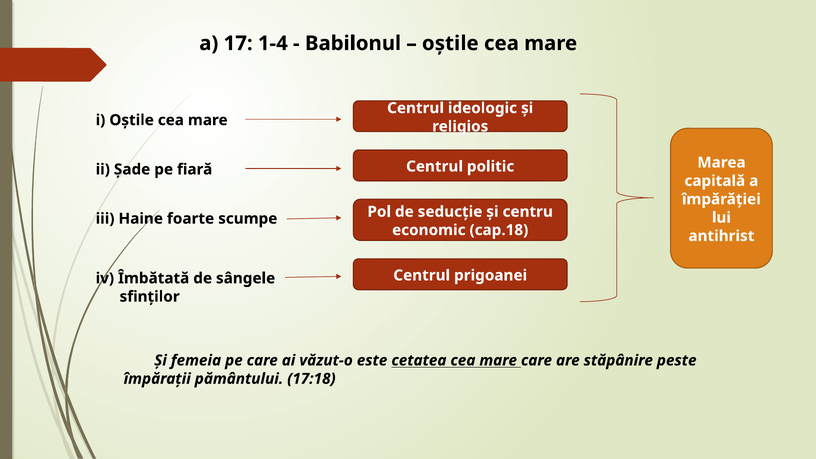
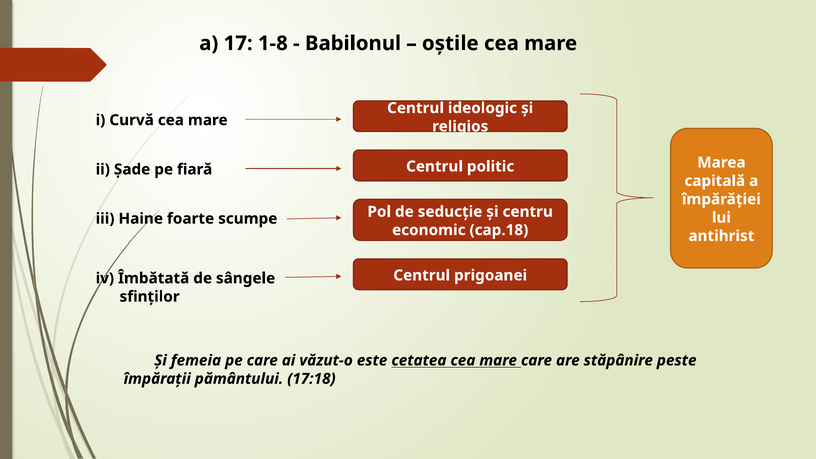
1-4: 1-4 -> 1-8
i Oștile: Oștile -> Curvă
